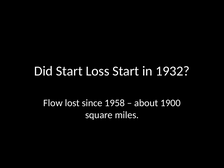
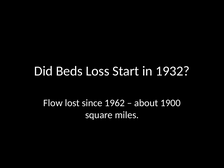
Did Start: Start -> Beds
1958: 1958 -> 1962
